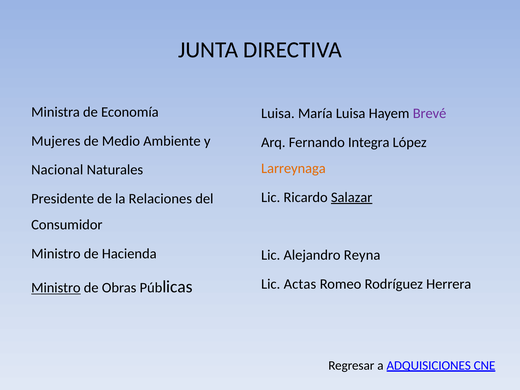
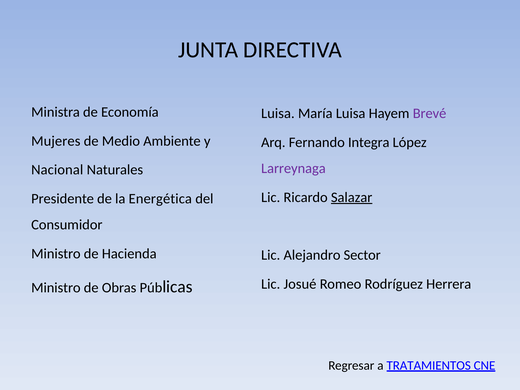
Larreynaga colour: orange -> purple
Relaciones: Relaciones -> Energética
Reyna: Reyna -> Sector
Actas: Actas -> Josué
Ministro at (56, 288) underline: present -> none
ADQUISICIONES: ADQUISICIONES -> TRATAMIENTOS
